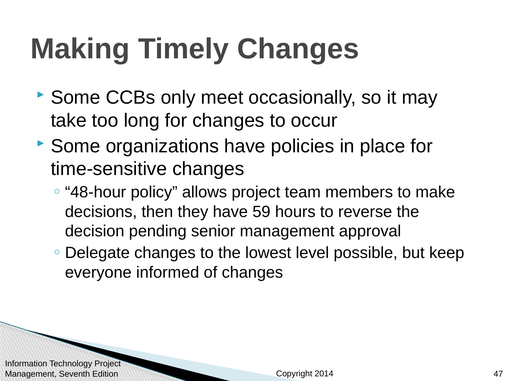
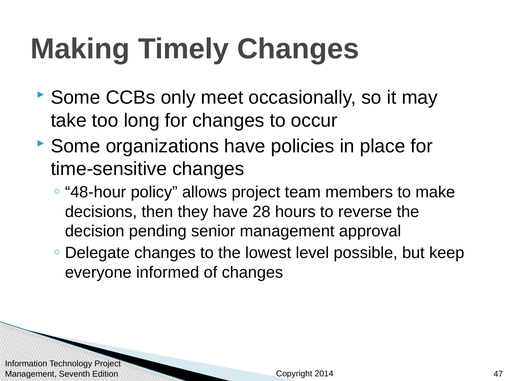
59: 59 -> 28
